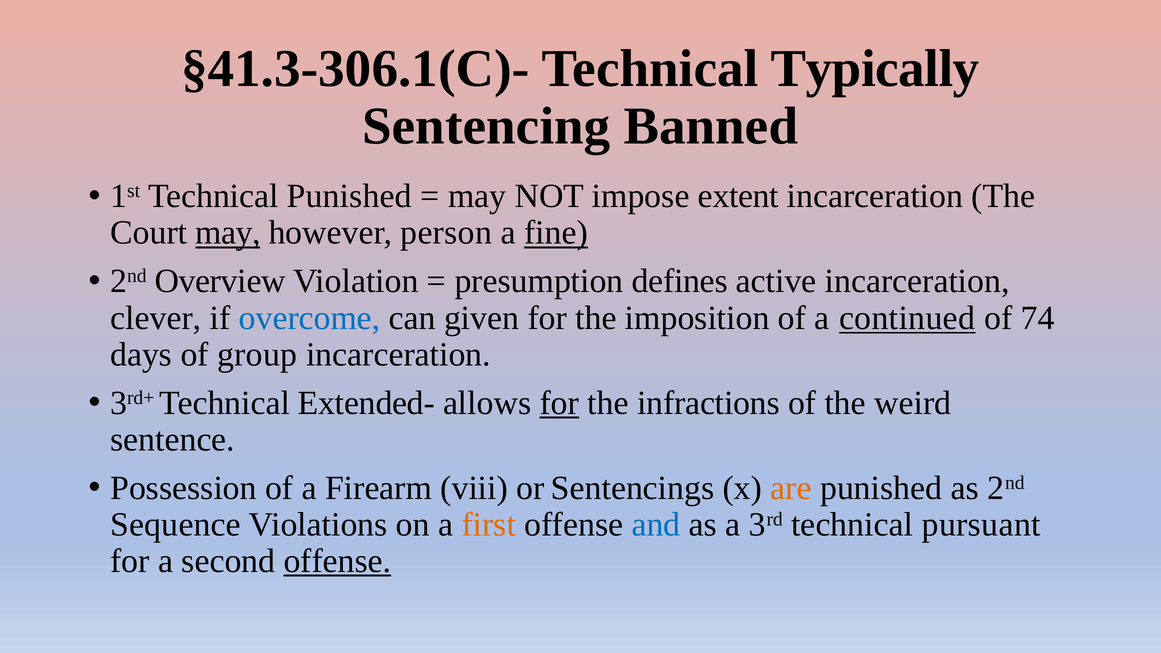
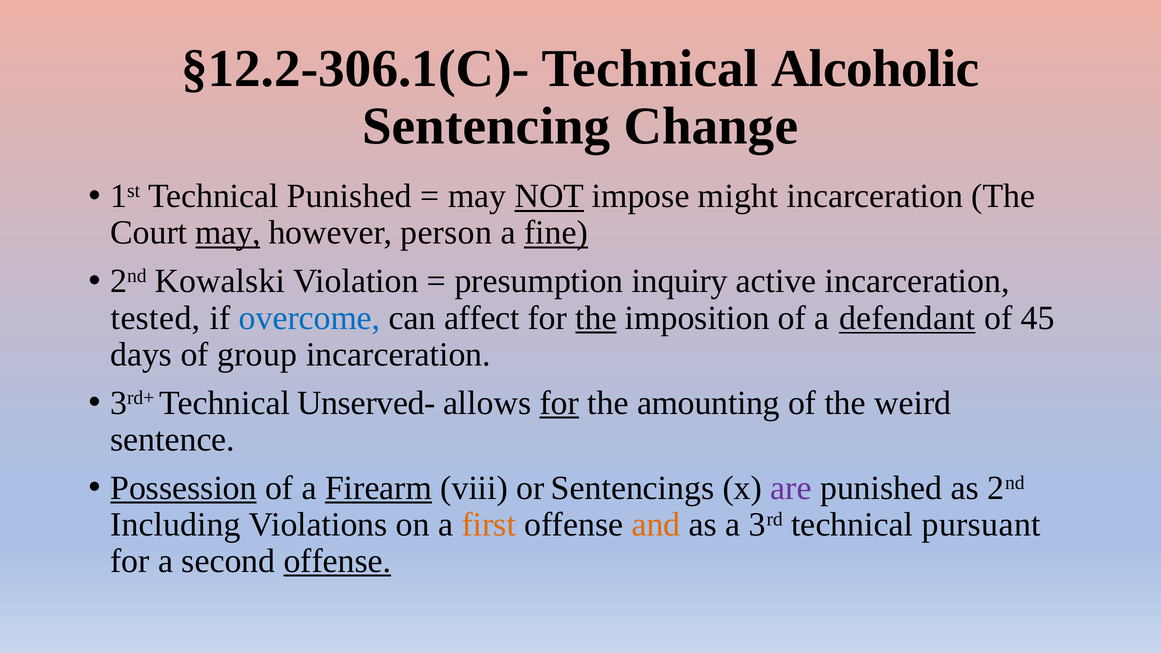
§41.3-306.1(C)-: §41.3-306.1(C)- -> §12.2-306.1(C)-
Typically: Typically -> Alcoholic
Banned: Banned -> Change
NOT underline: none -> present
extent: extent -> might
Overview: Overview -> Kowalski
defines: defines -> inquiry
clever: clever -> tested
given: given -> affect
the at (596, 318) underline: none -> present
continued: continued -> defendant
74: 74 -> 45
Extended-: Extended- -> Unserved-
infractions: infractions -> amounting
Possession underline: none -> present
Firearm underline: none -> present
are colour: orange -> purple
Sequence: Sequence -> Including
and colour: blue -> orange
